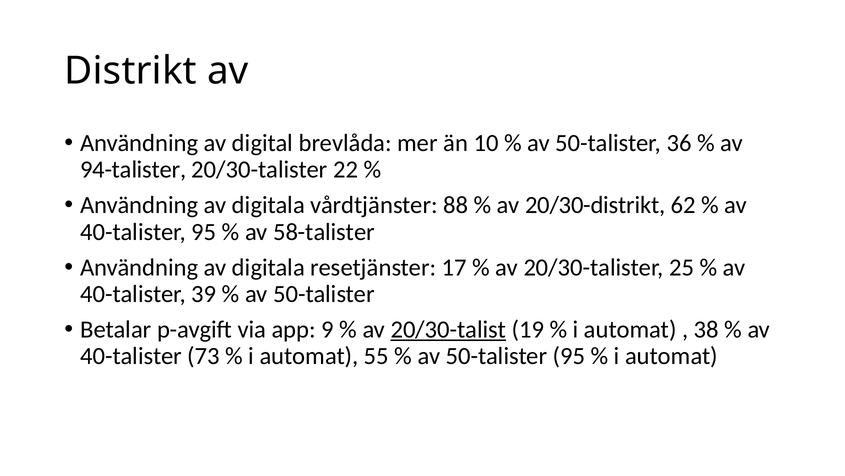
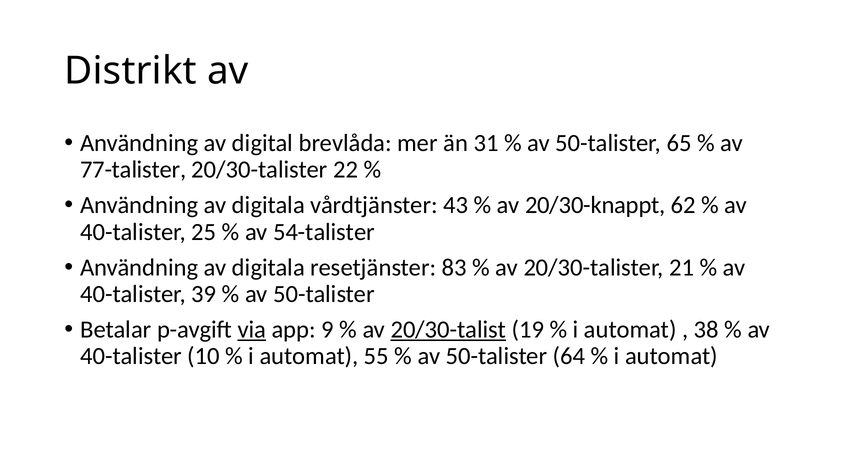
10: 10 -> 31
36: 36 -> 65
94-talister: 94-talister -> 77-talister
88: 88 -> 43
20/30-distrikt: 20/30-distrikt -> 20/30-knappt
40-talister 95: 95 -> 25
58-talister: 58-talister -> 54-talister
17: 17 -> 83
25: 25 -> 21
via underline: none -> present
73: 73 -> 10
50-talister 95: 95 -> 64
